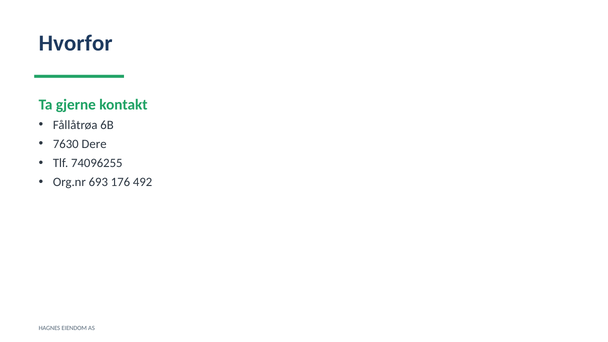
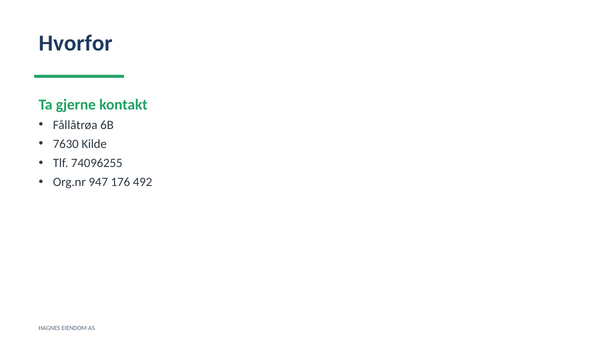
Dere: Dere -> Kilde
693: 693 -> 947
